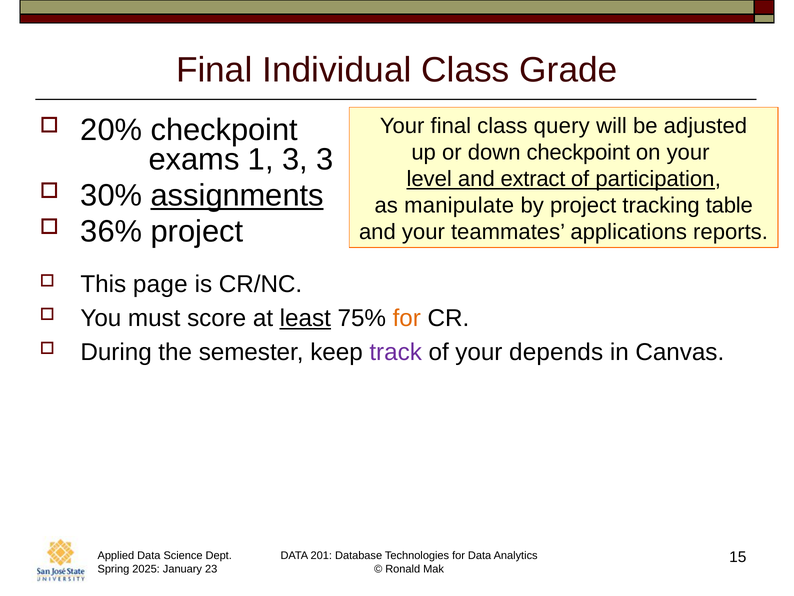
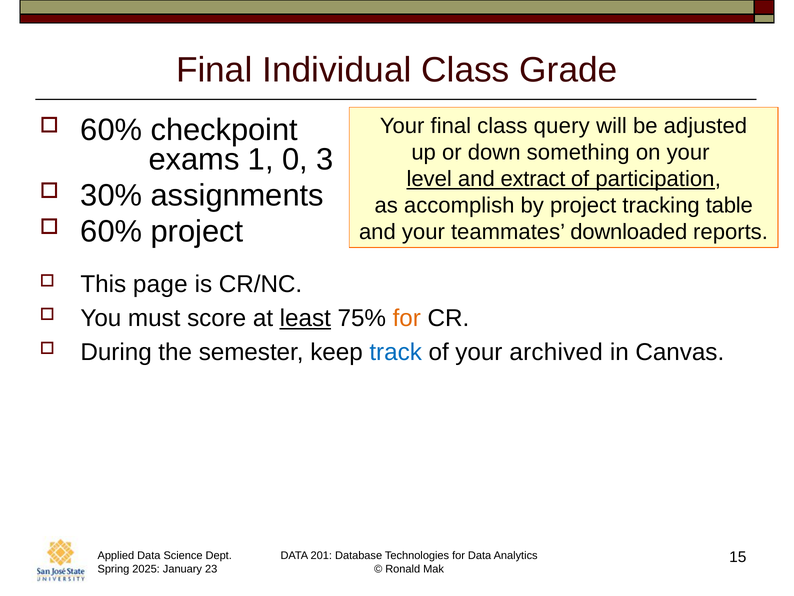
20% at (111, 130): 20% -> 60%
down checkpoint: checkpoint -> something
1 3: 3 -> 0
assignments underline: present -> none
manipulate: manipulate -> accomplish
36% at (111, 231): 36% -> 60%
applications: applications -> downloaded
track colour: purple -> blue
depends: depends -> archived
